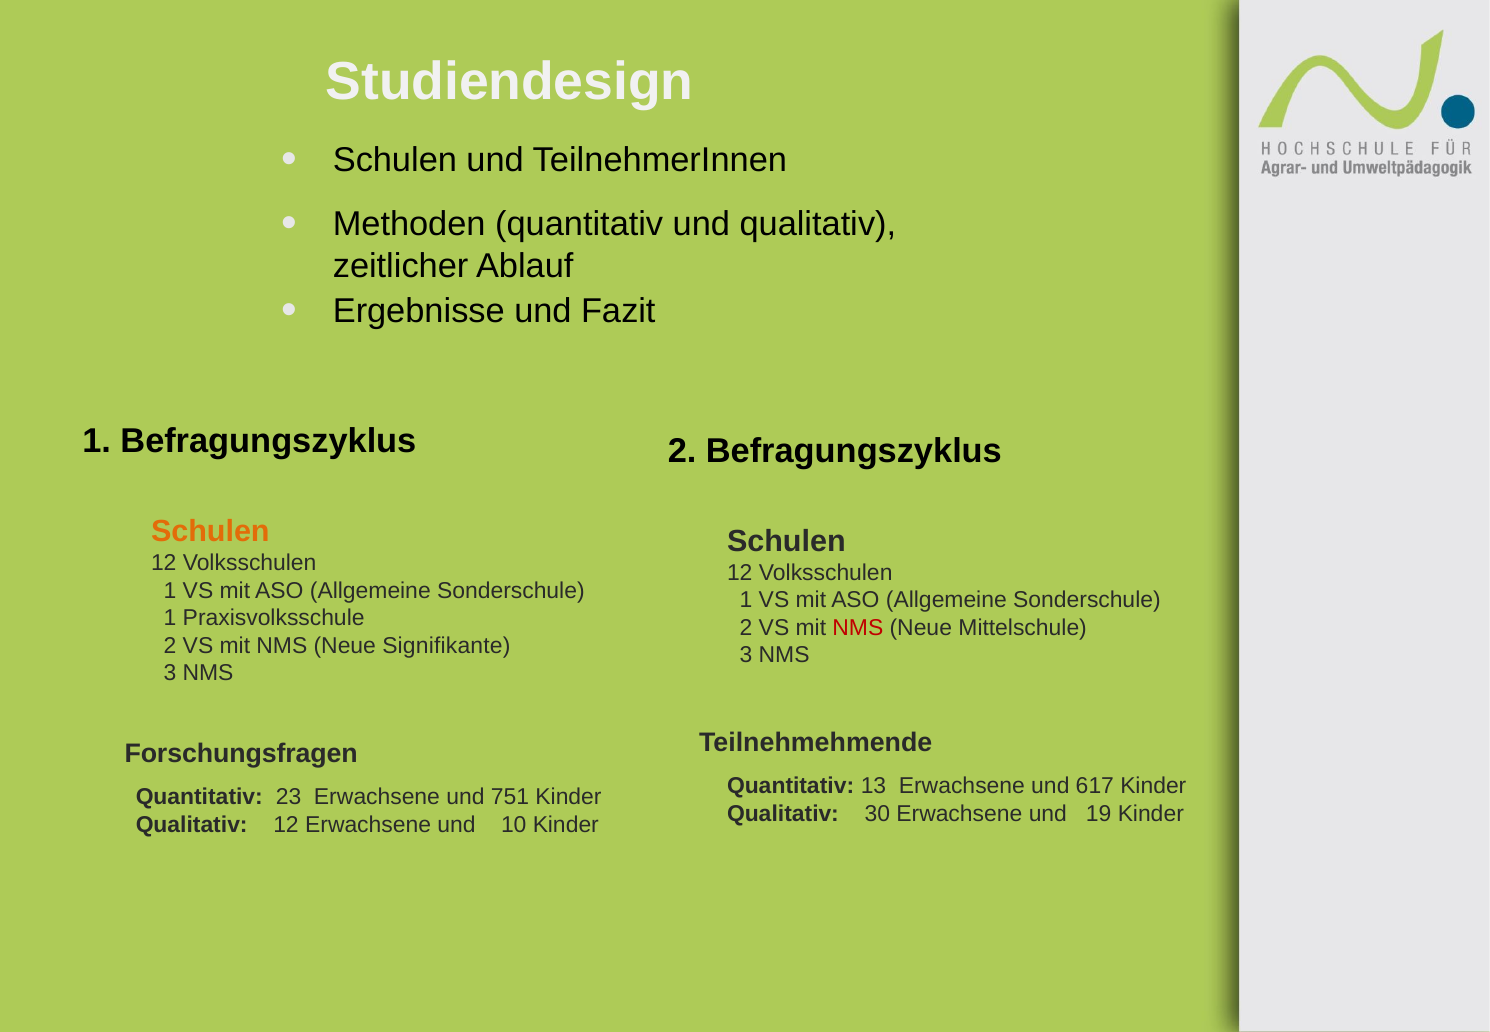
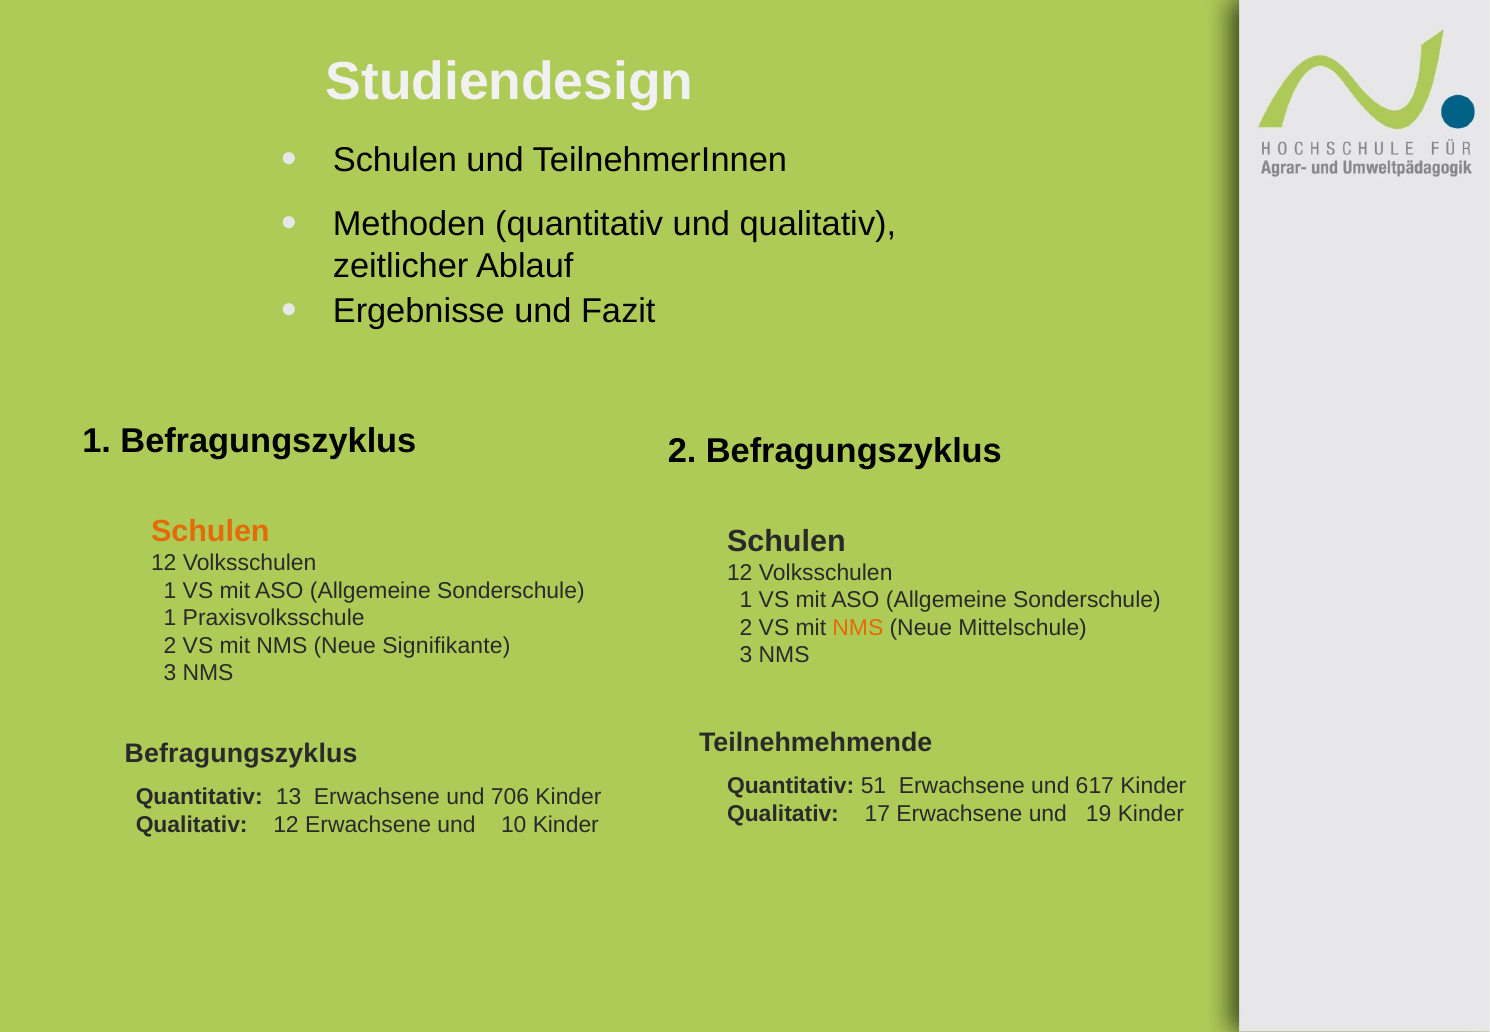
NMS at (858, 628) colour: red -> orange
Forschungsfragen at (241, 754): Forschungsfragen -> Befragungszyklus
13: 13 -> 51
23: 23 -> 13
751: 751 -> 706
30: 30 -> 17
